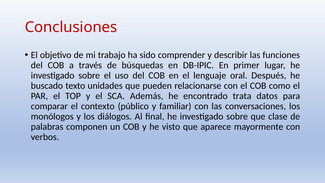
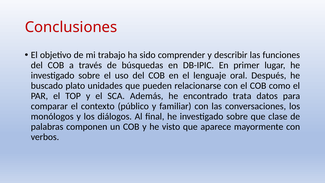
texto: texto -> plato
